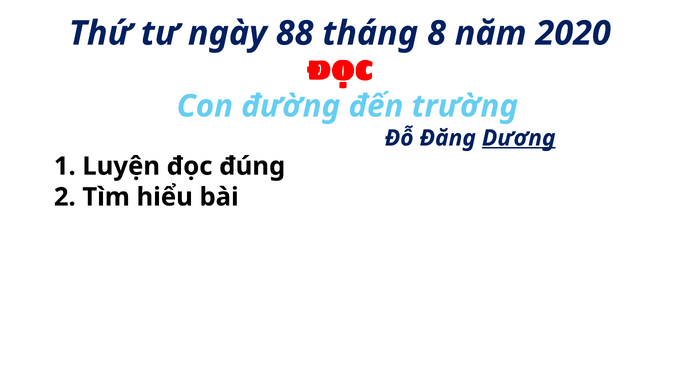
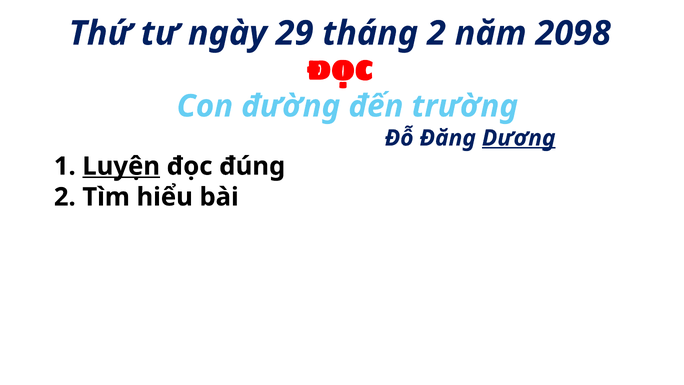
88: 88 -> 29
tháng 8: 8 -> 2
2020: 2020 -> 2098
Luyện underline: none -> present
